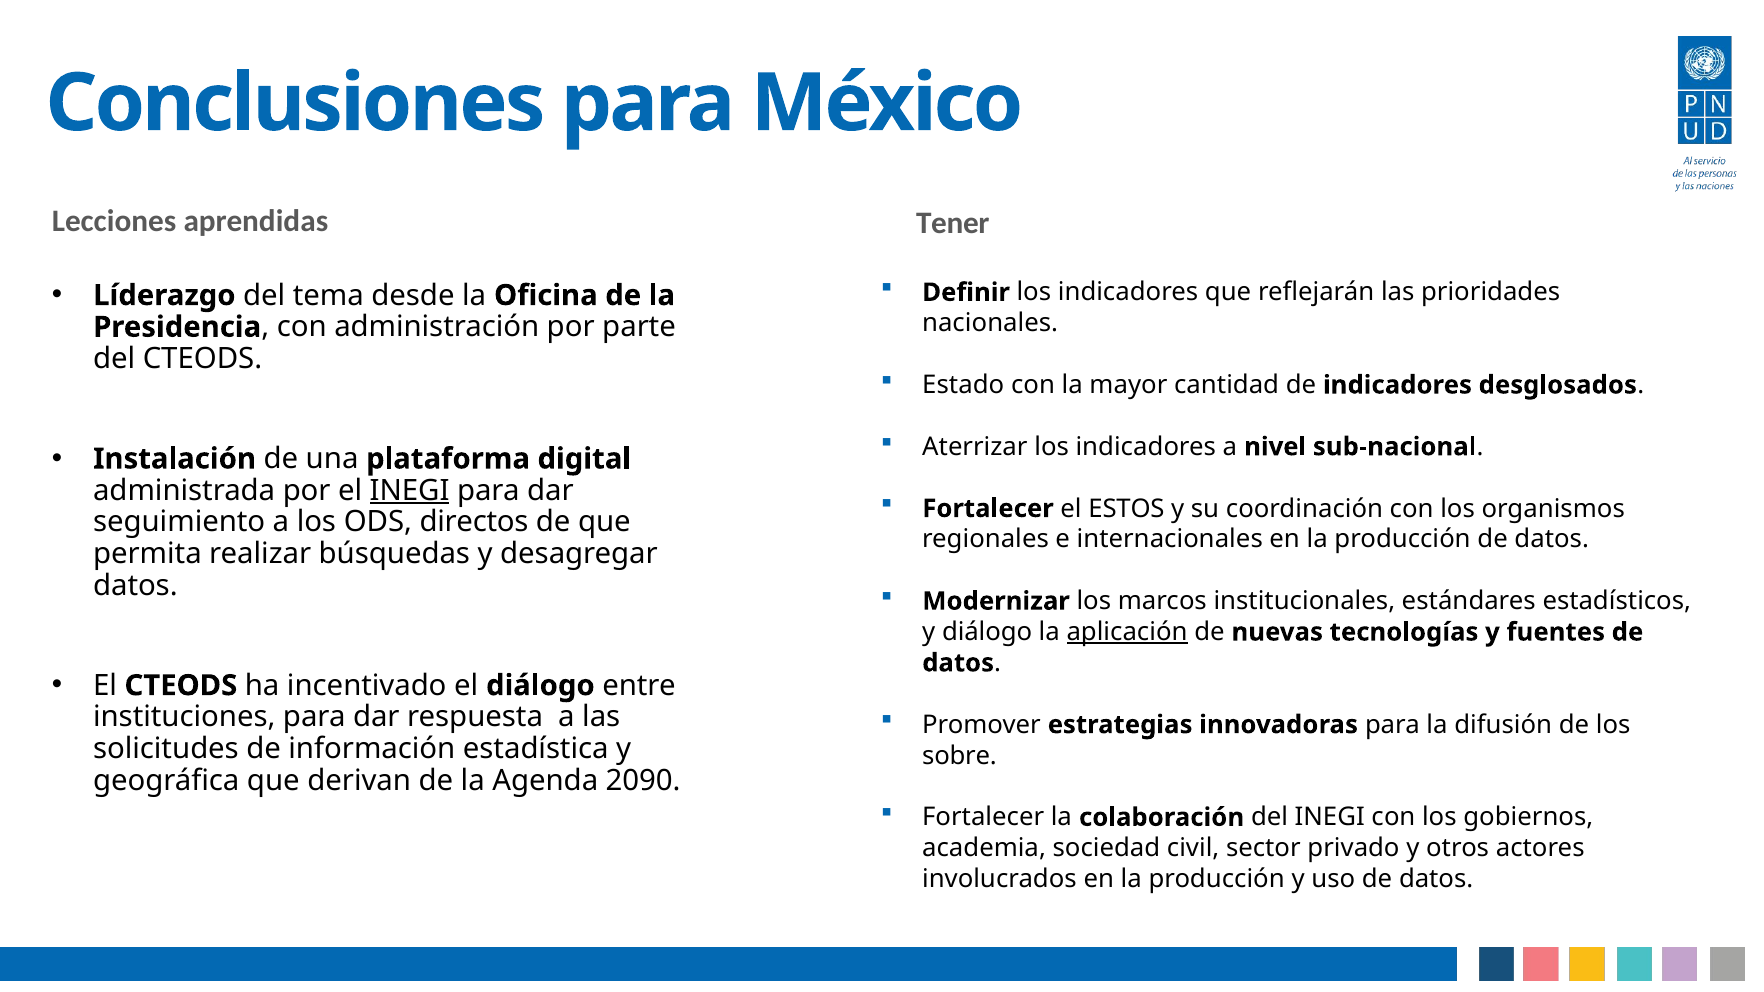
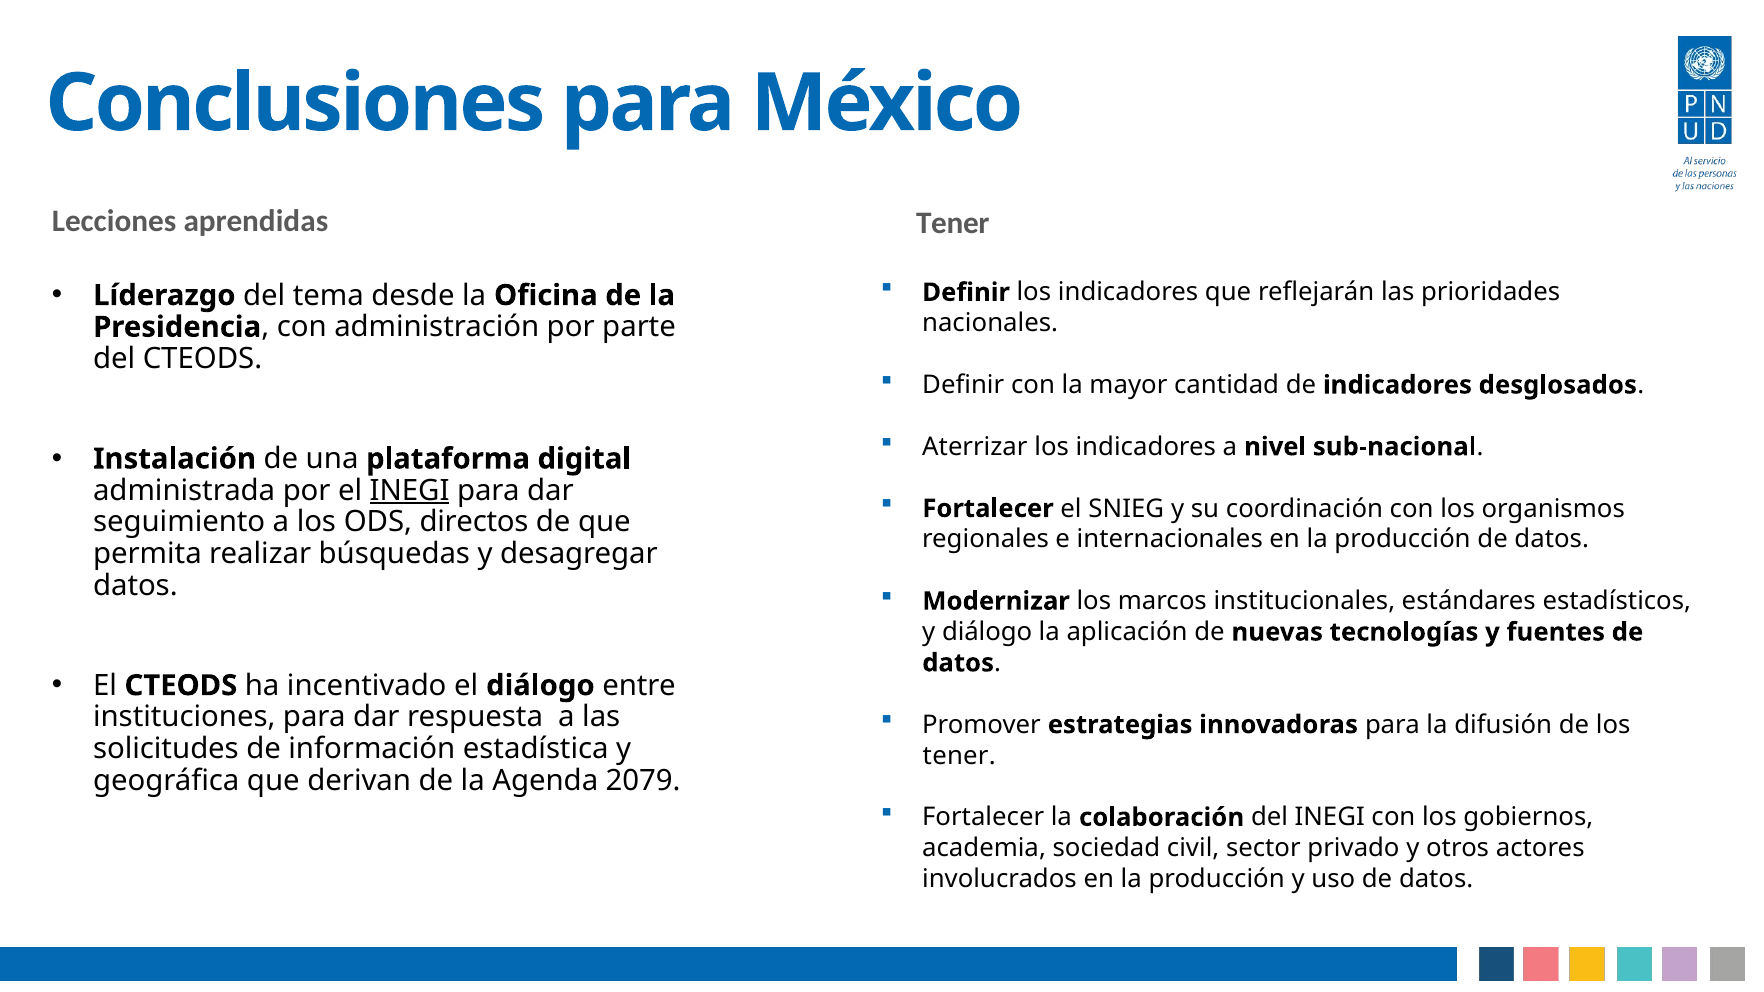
Estado at (963, 385): Estado -> Definir
ESTOS: ESTOS -> SNIEG
aplicación underline: present -> none
sobre at (959, 756): sobre -> tener
2090: 2090 -> 2079
